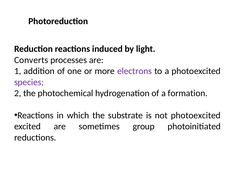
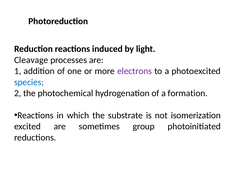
Converts: Converts -> Cleavage
species colour: purple -> blue
not photoexcited: photoexcited -> isomerization
